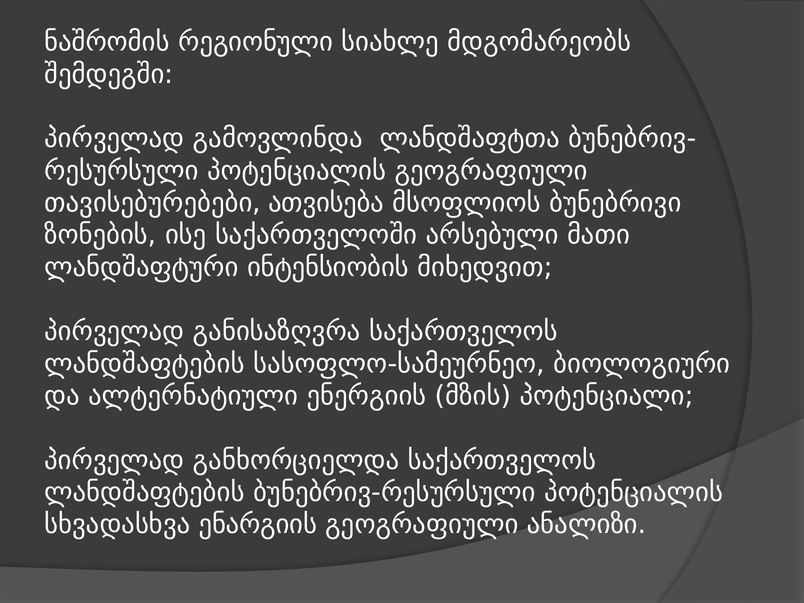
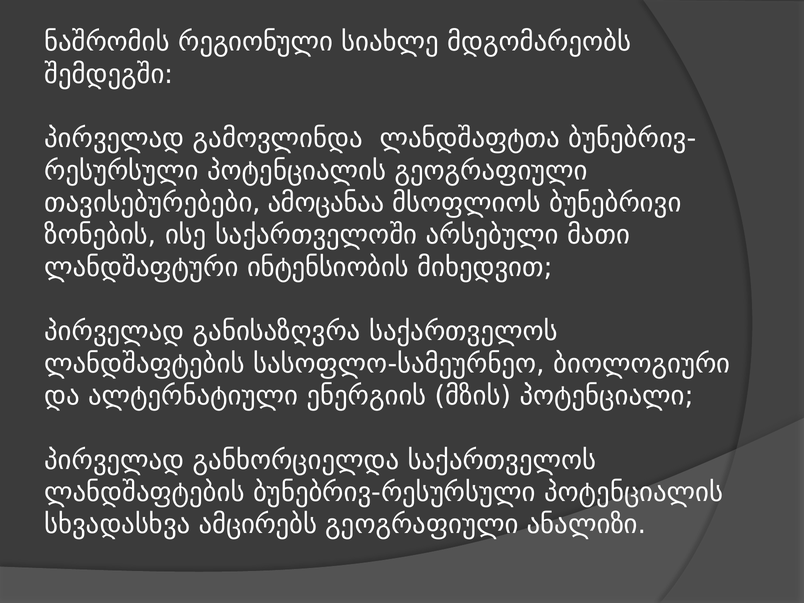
ათვისება: ათვისება -> ამოცანაა
ენარგიის: ენარგიის -> ამცირებს
